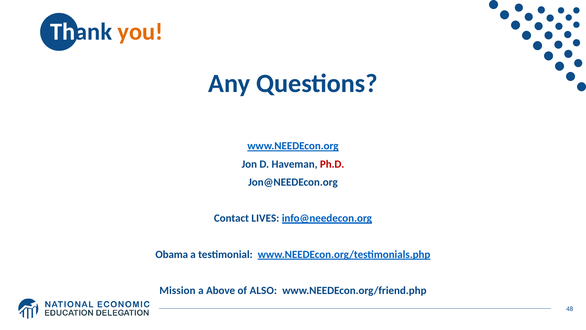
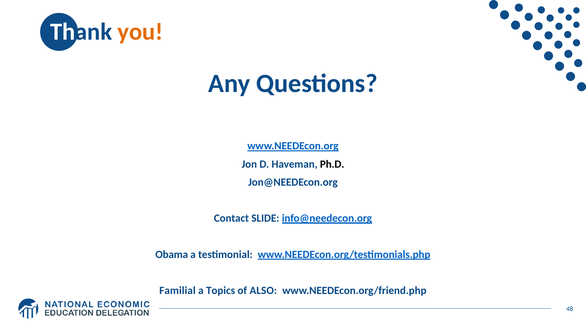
Ph.D colour: red -> black
LIVES: LIVES -> SLIDE
Mission: Mission -> Familial
Above: Above -> Topics
